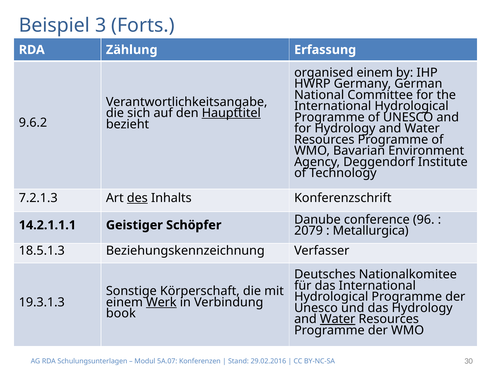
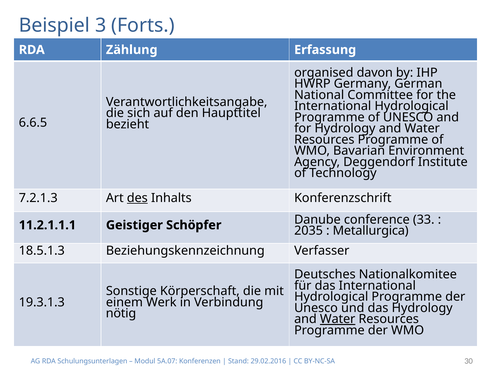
organised einem: einem -> davon
Haupttitel underline: present -> none
9.6.2: 9.6.2 -> 6.6.5
96: 96 -> 33
14.2.1.1.1: 14.2.1.1.1 -> 11.2.1.1.1
2079: 2079 -> 2035
Werk underline: present -> none
book: book -> nötig
